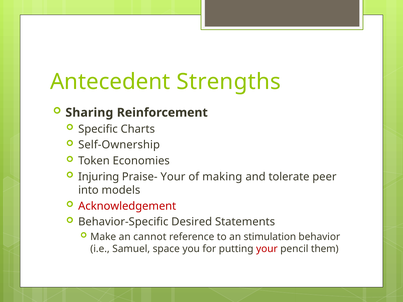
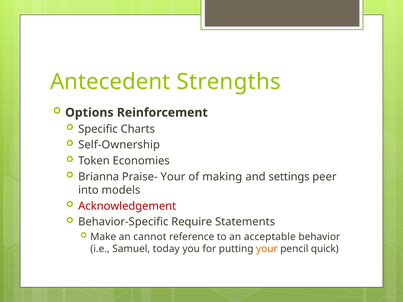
Sharing: Sharing -> Options
Injuring: Injuring -> Brianna
tolerate: tolerate -> settings
Desired: Desired -> Require
stimulation: stimulation -> acceptable
space: space -> today
your at (267, 249) colour: red -> orange
them: them -> quick
